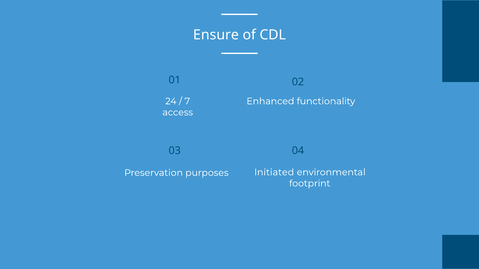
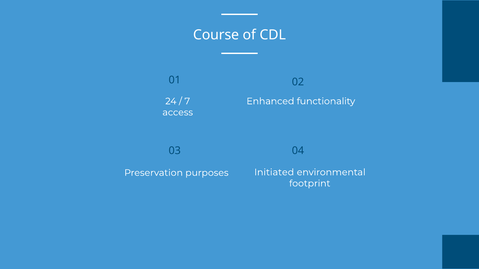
Ensure: Ensure -> Course
